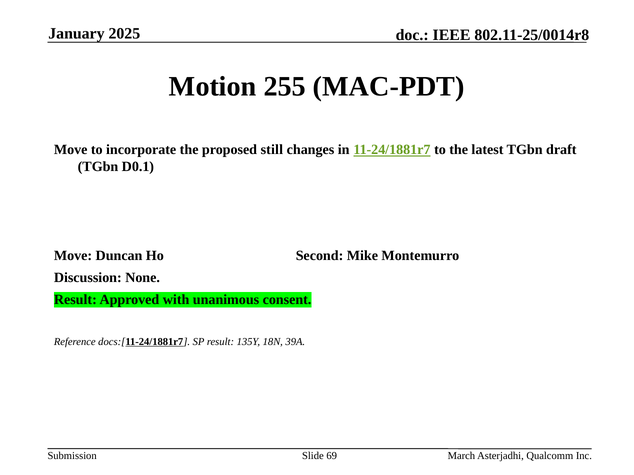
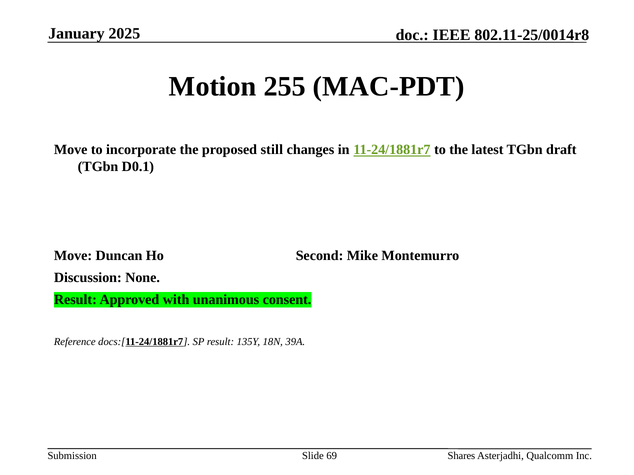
March: March -> Shares
